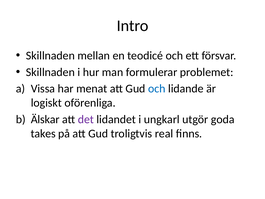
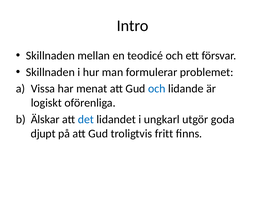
det colour: purple -> blue
takes: takes -> djupt
real: real -> fritt
